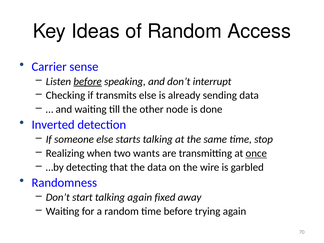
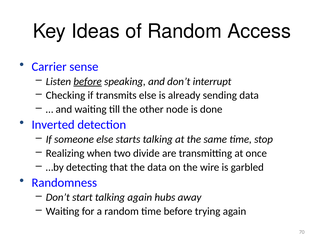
wants: wants -> divide
once underline: present -> none
fixed: fixed -> hubs
